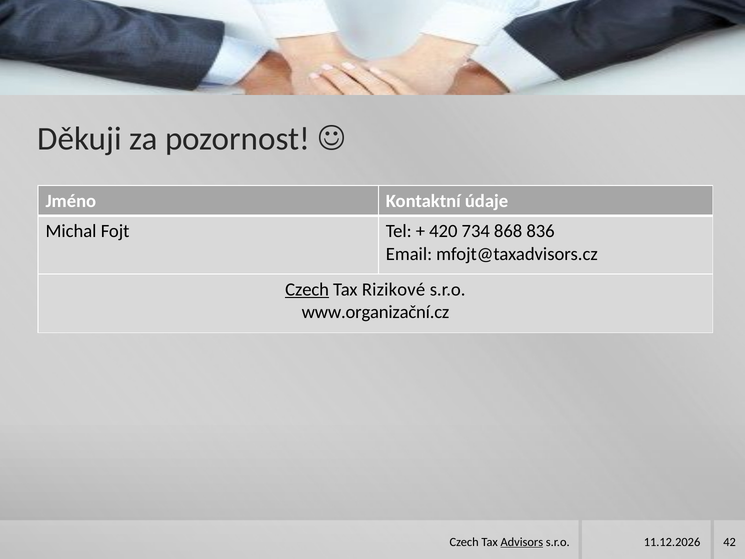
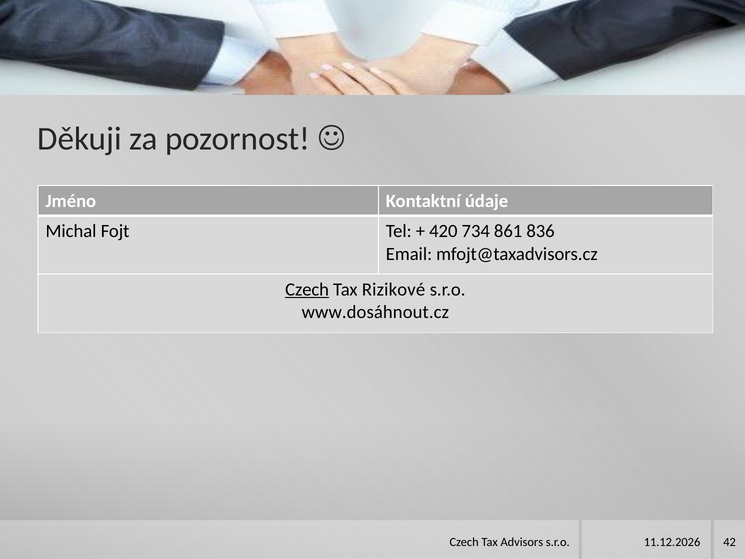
868: 868 -> 861
www.organizační.cz: www.organizační.cz -> www.dosáhnout.cz
Advisors underline: present -> none
